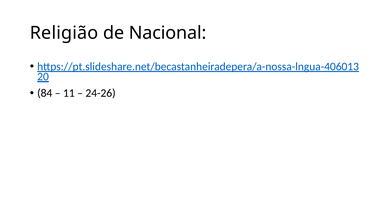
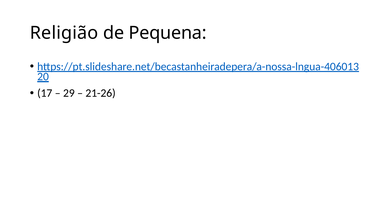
Nacional: Nacional -> Pequena
84: 84 -> 17
11: 11 -> 29
24-26: 24-26 -> 21-26
